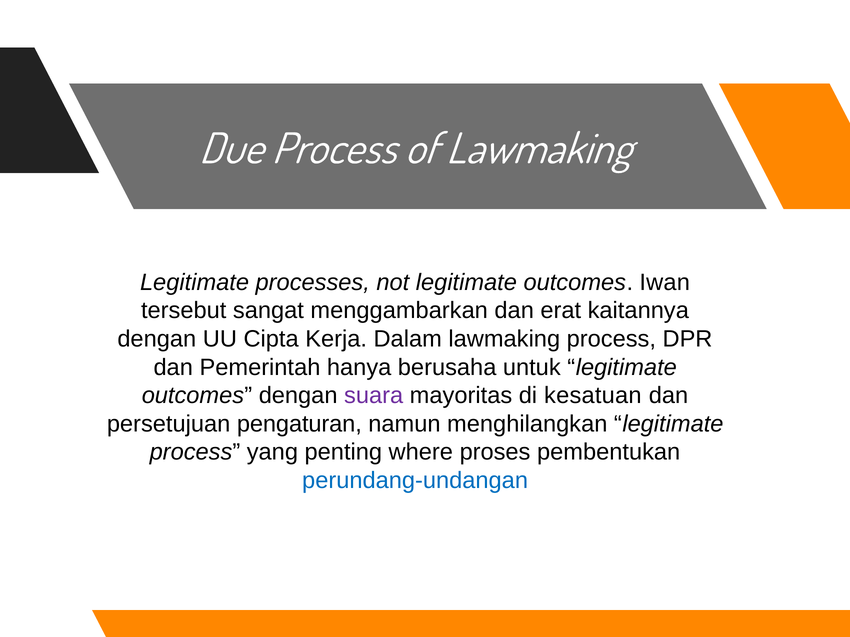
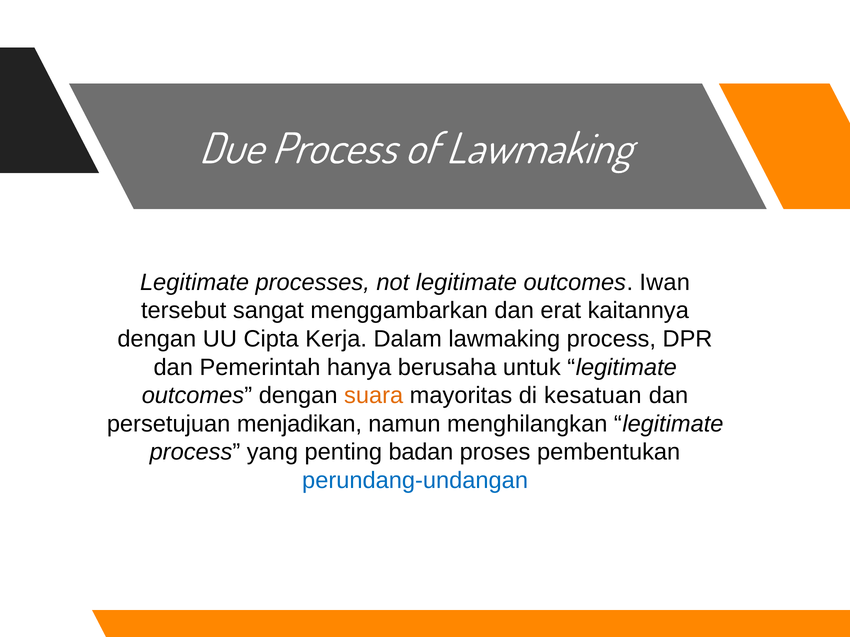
suara colour: purple -> orange
pengaturan: pengaturan -> menjadikan
where: where -> badan
